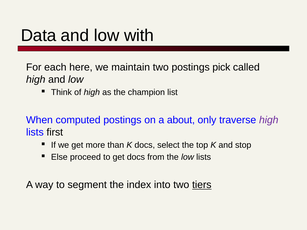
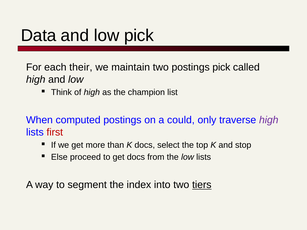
low with: with -> pick
here: here -> their
about: about -> could
first colour: black -> red
